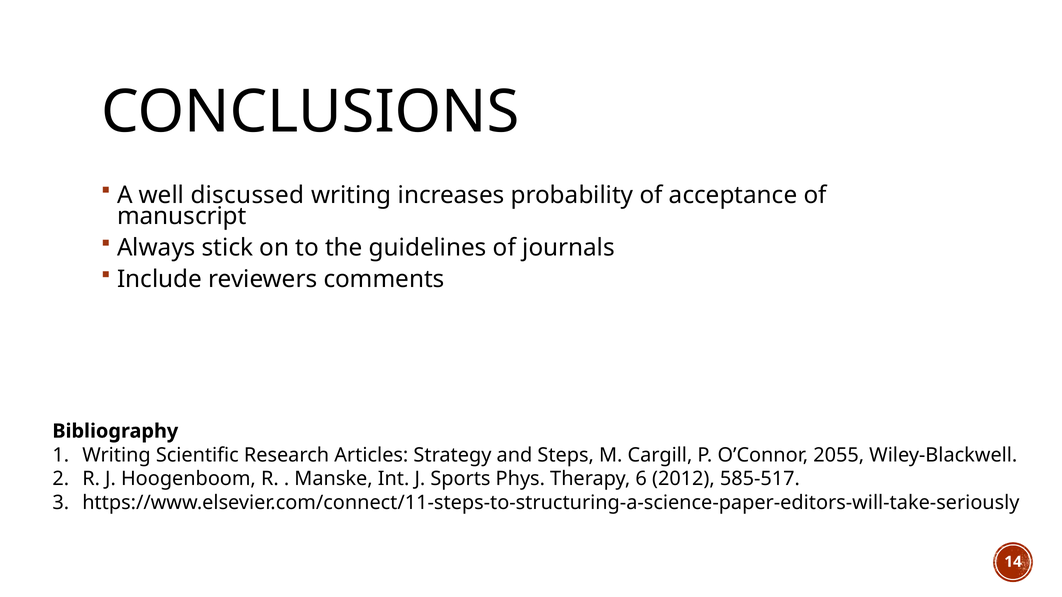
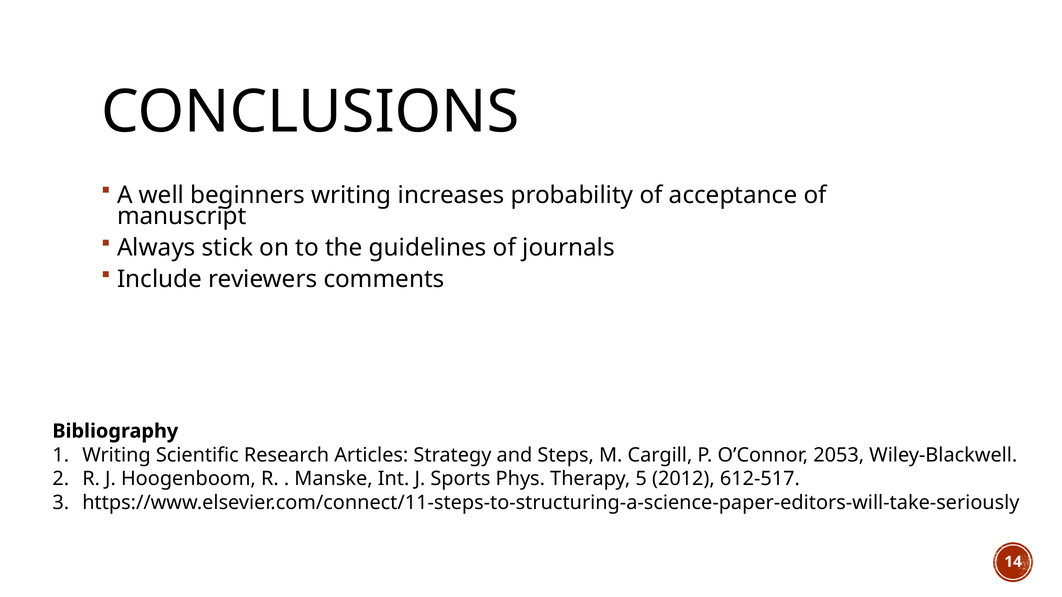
discussed: discussed -> beginners
2055: 2055 -> 2053
6: 6 -> 5
585-517: 585-517 -> 612-517
